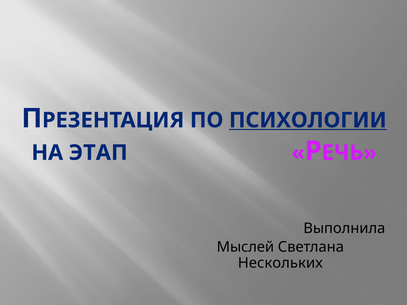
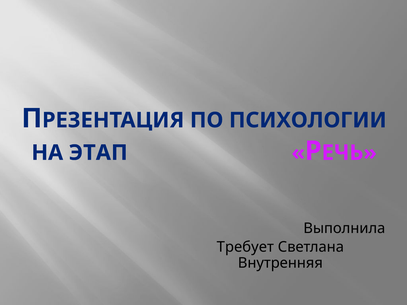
ПСИХОЛОГИИ underline: present -> none
Мыслей: Мыслей -> Требует
Нескольких: Нескольких -> Внутренняя
